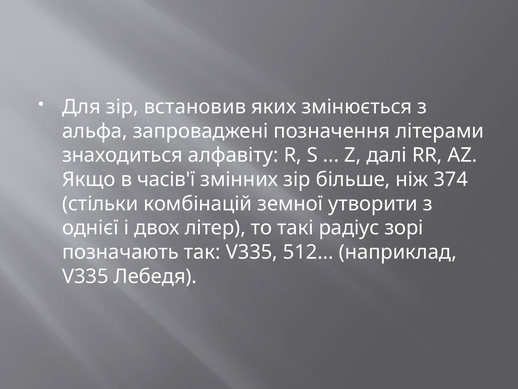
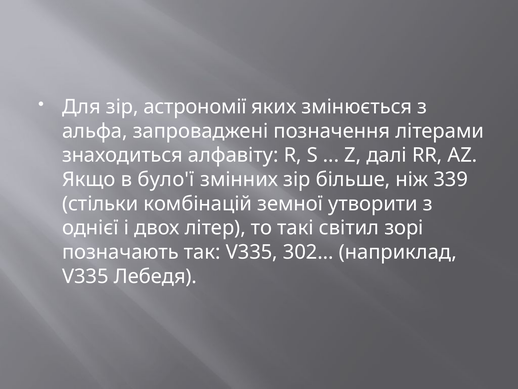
встановив: встановив -> астрономії
часів'ї: часів'ї -> було'ї
374: 374 -> 339
радіус: радіус -> світил
512: 512 -> 302
